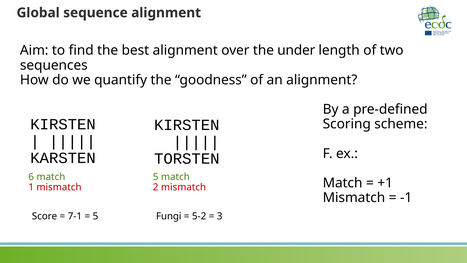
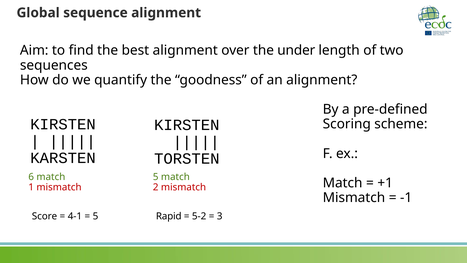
7-1: 7-1 -> 4-1
Fungi: Fungi -> Rapid
